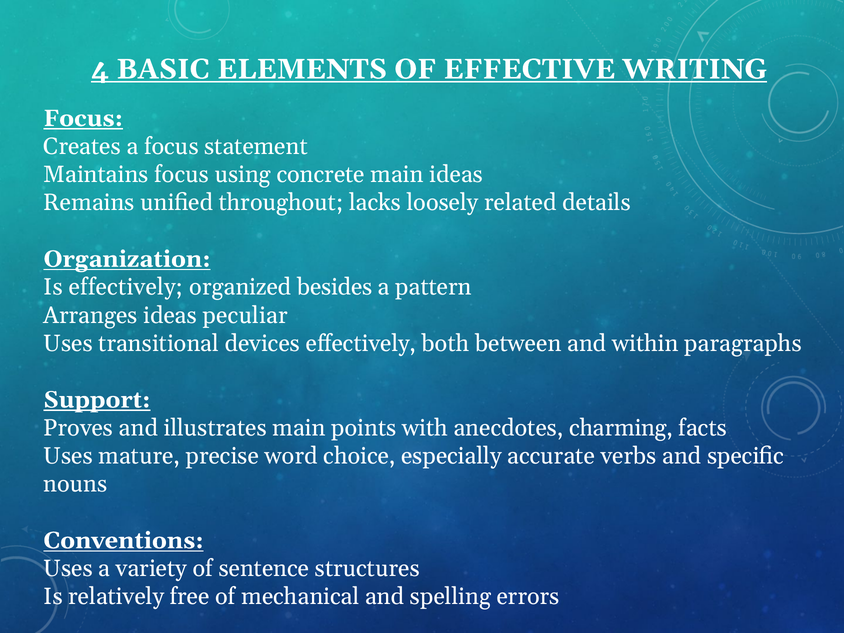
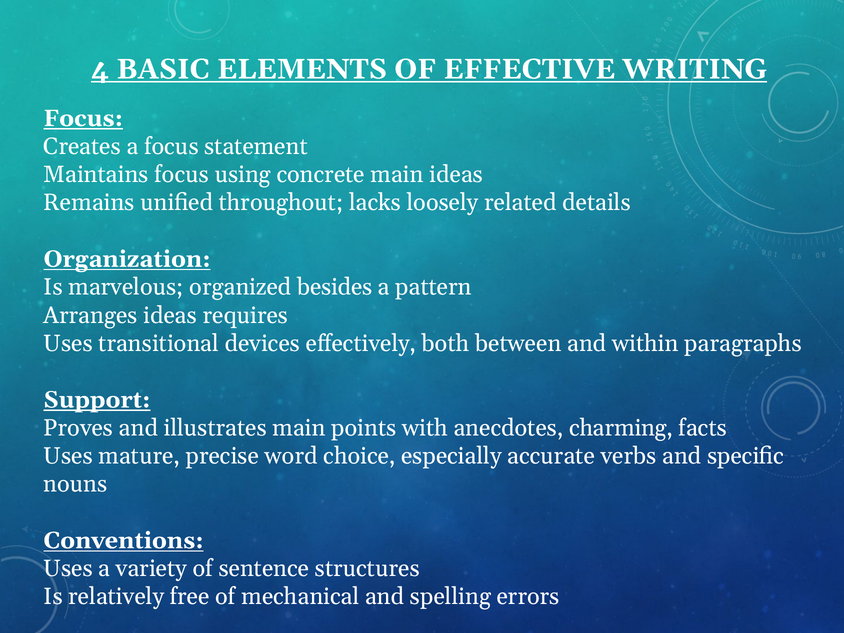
Is effectively: effectively -> marvelous
peculiar: peculiar -> requires
